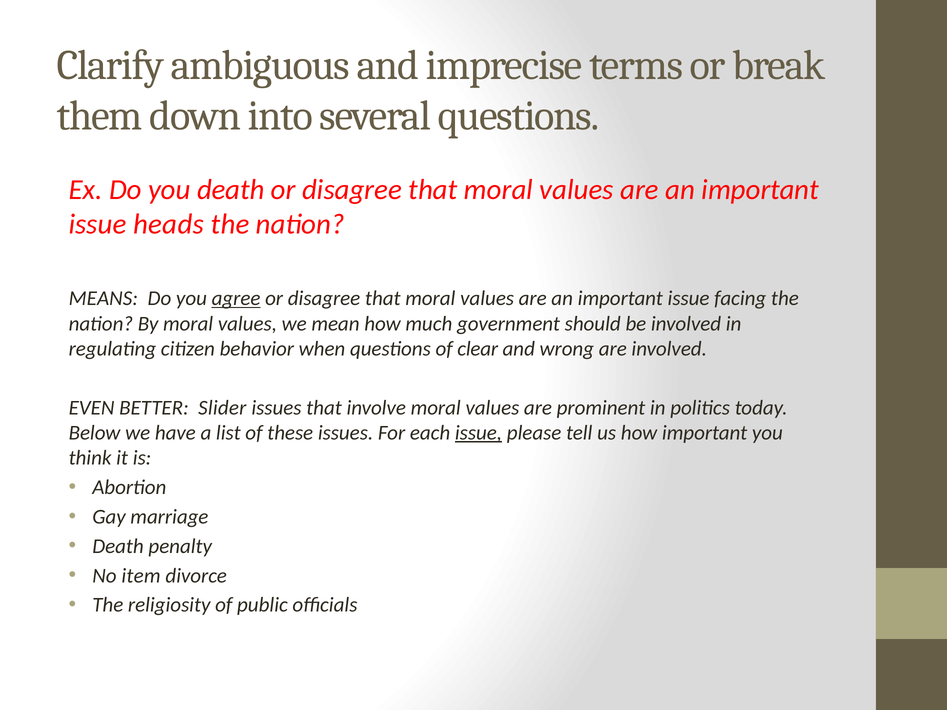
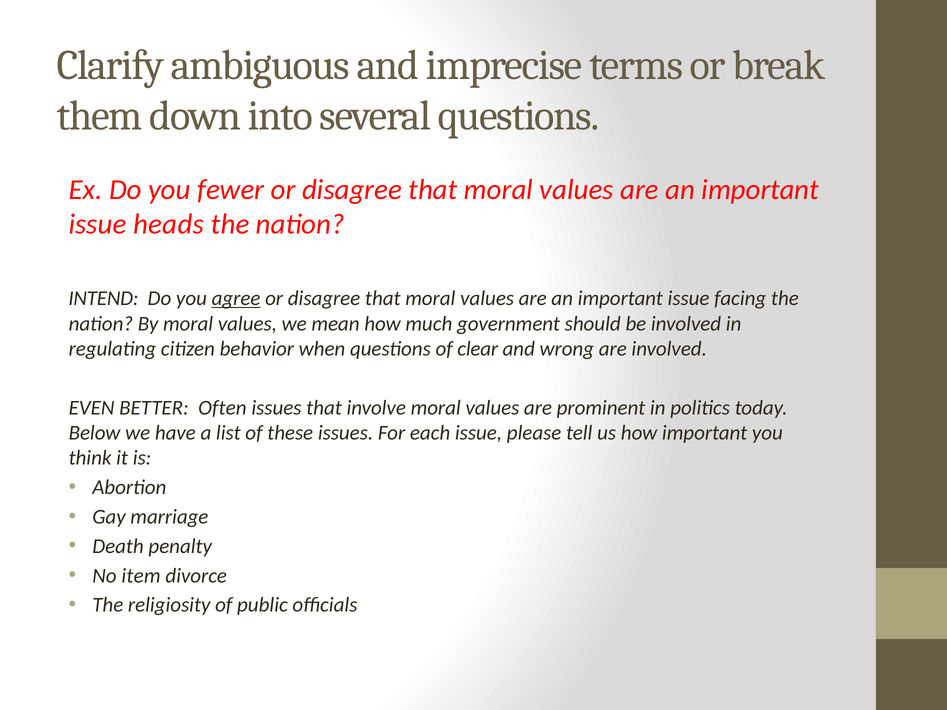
you death: death -> fewer
MEANS: MEANS -> INTEND
Slider: Slider -> Often
issue at (479, 433) underline: present -> none
